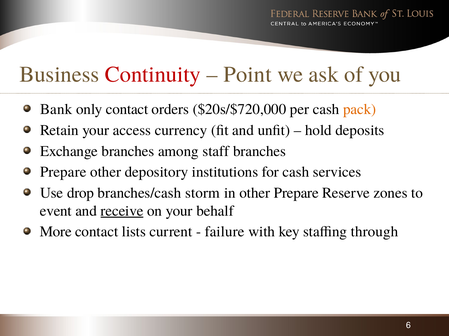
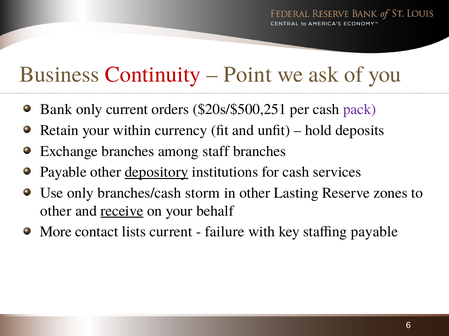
only contact: contact -> current
$20s/$720,000: $20s/$720,000 -> $20s/$500,251
pack colour: orange -> purple
access: access -> within
Prepare at (63, 172): Prepare -> Payable
depository underline: none -> present
Use drop: drop -> only
other Prepare: Prepare -> Lasting
event at (56, 211): event -> other
staffing through: through -> payable
